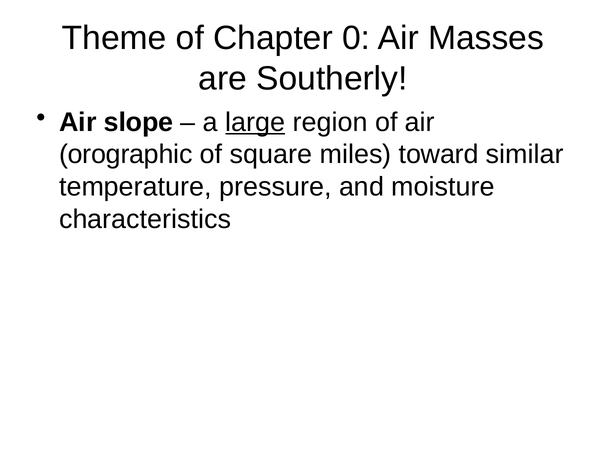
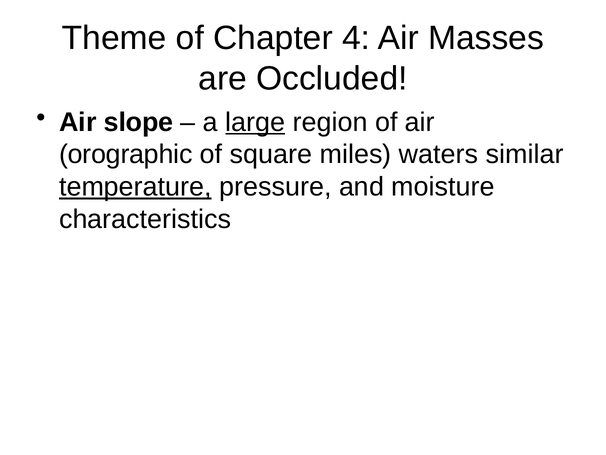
0: 0 -> 4
Southerly: Southerly -> Occluded
toward: toward -> waters
temperature underline: none -> present
